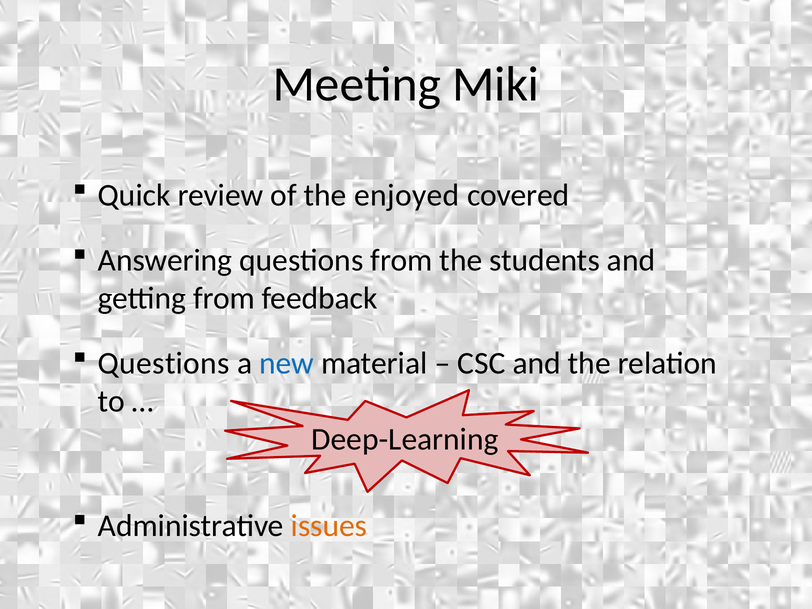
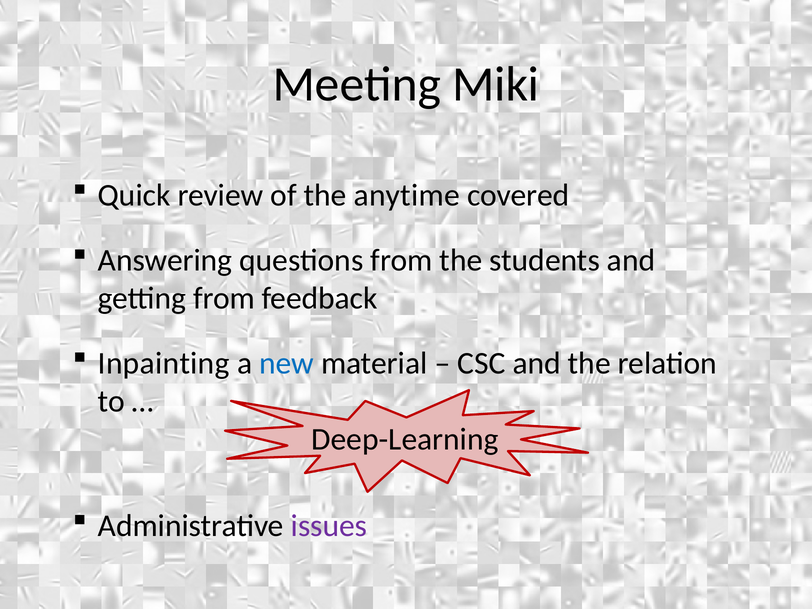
enjoyed: enjoyed -> anytime
Questions at (164, 363): Questions -> Inpainting
issues colour: orange -> purple
